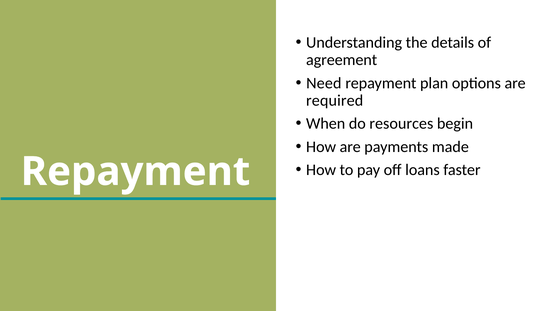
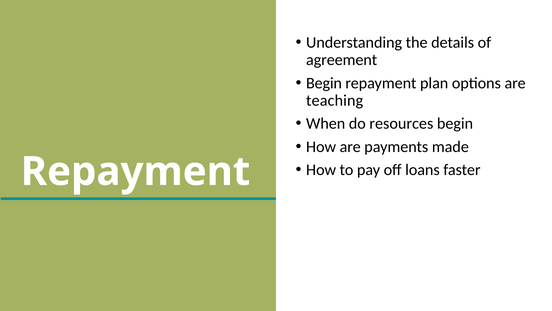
Need at (324, 83): Need -> Begin
required: required -> teaching
